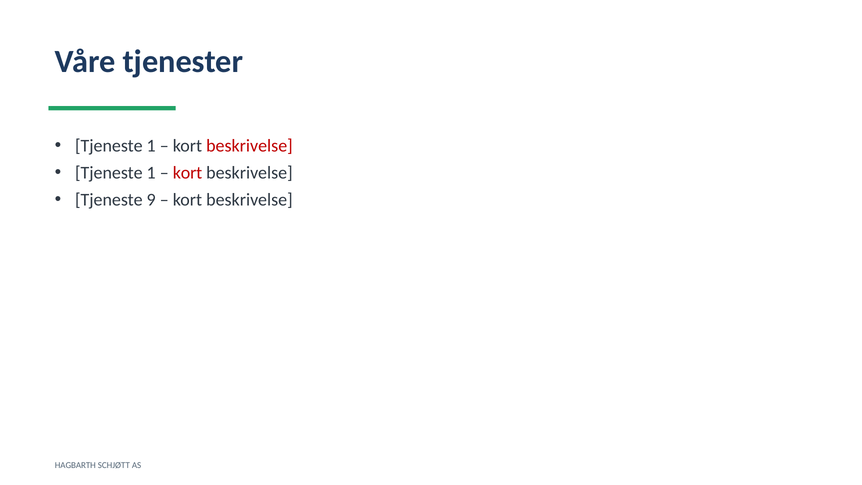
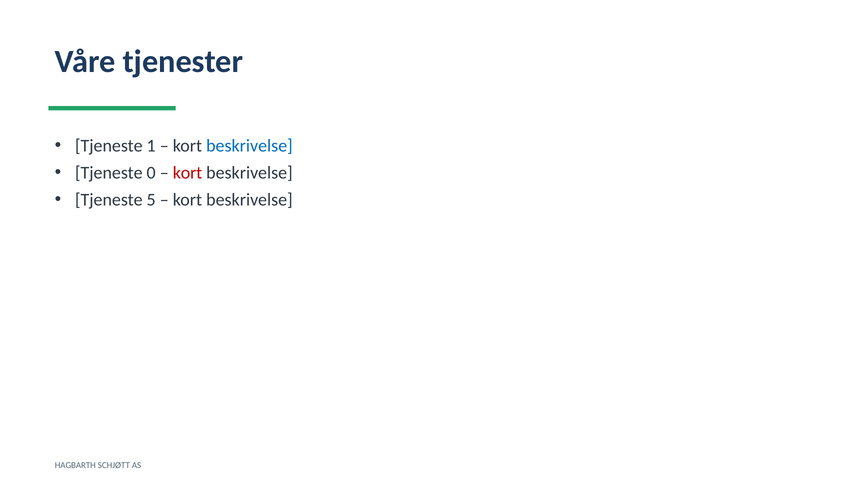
beskrivelse at (249, 146) colour: red -> blue
1 at (151, 173): 1 -> 0
9: 9 -> 5
